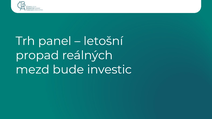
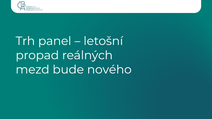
investic: investic -> nového
